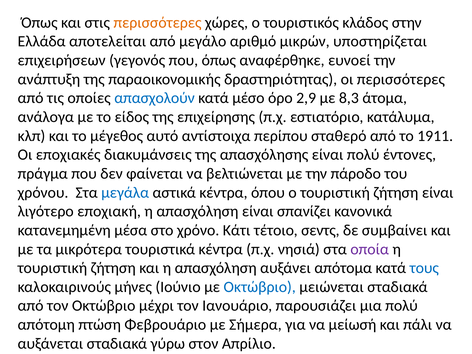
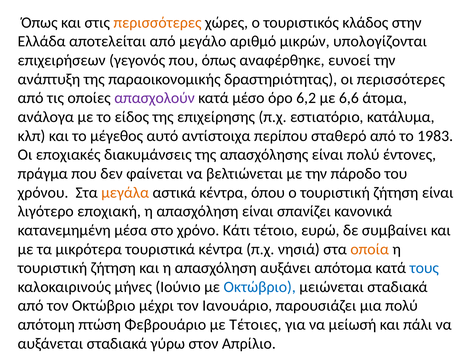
υποστηρίζεται: υποστηρίζεται -> υπολογίζονται
απασχολούν colour: blue -> purple
2,9: 2,9 -> 6,2
8,3: 8,3 -> 6,6
1911: 1911 -> 1983
μεγάλα colour: blue -> orange
σεντς: σεντς -> ευρώ
οποία colour: purple -> orange
Σήμερα: Σήμερα -> Τέτοιες
